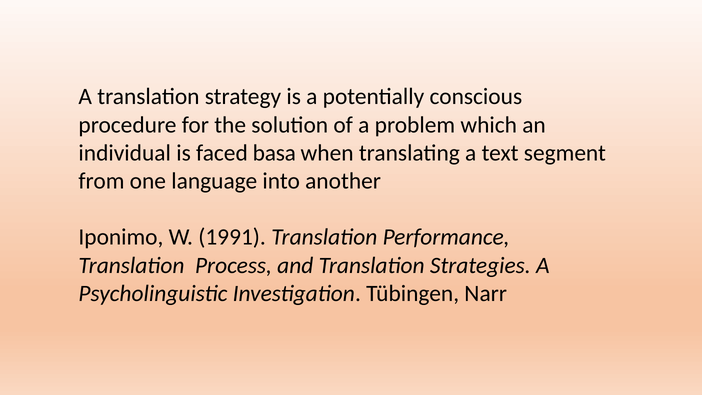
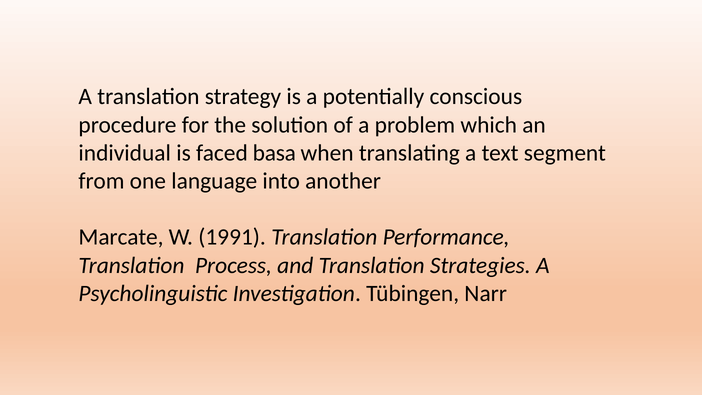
Iponimo: Iponimo -> Marcate
